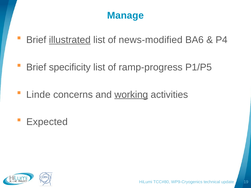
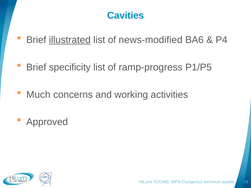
Manage: Manage -> Cavities
Linde: Linde -> Much
working underline: present -> none
Expected: Expected -> Approved
